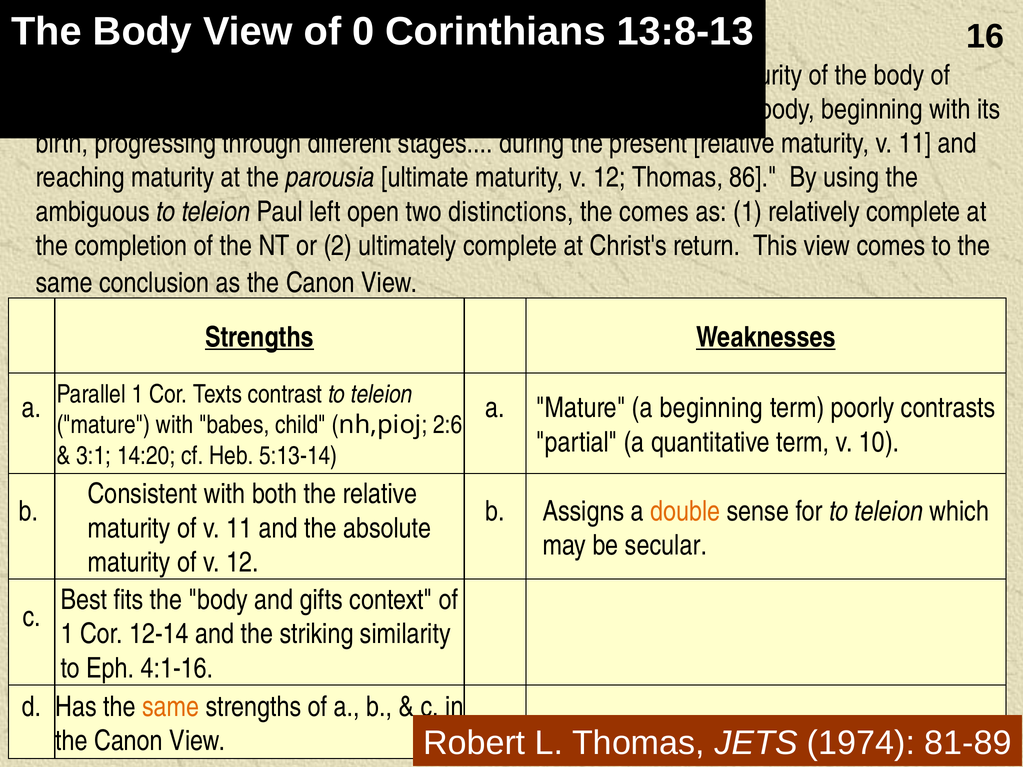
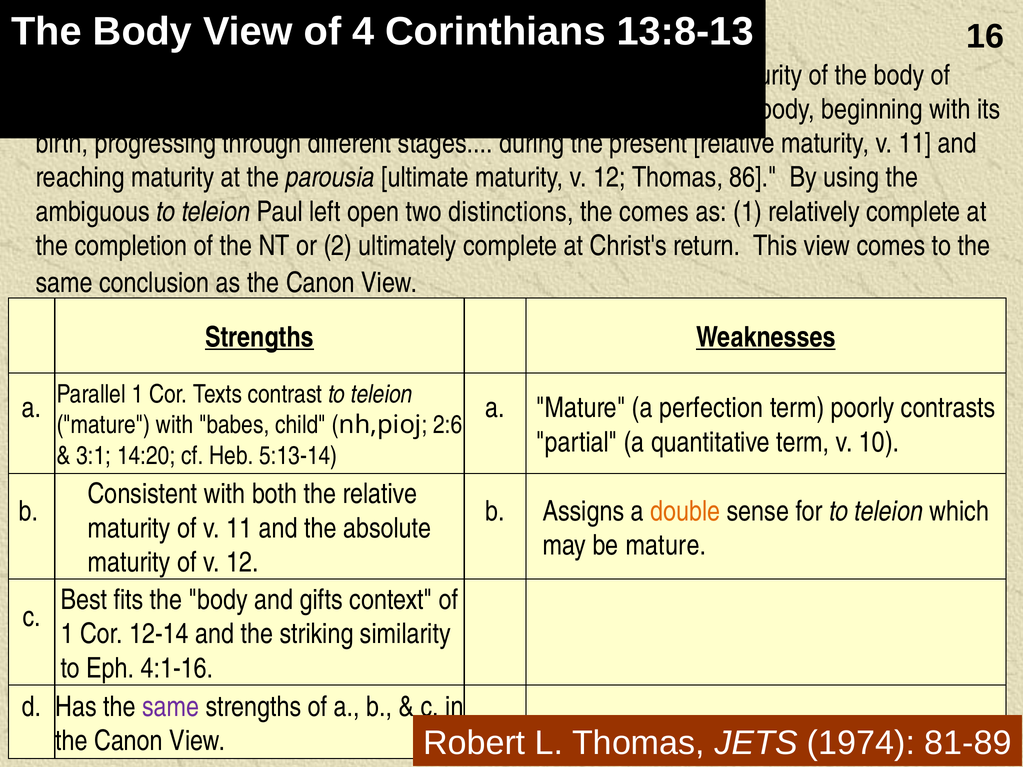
0: 0 -> 4
a beginning: beginning -> perfection
be secular: secular -> mature
same at (171, 707) colour: orange -> purple
